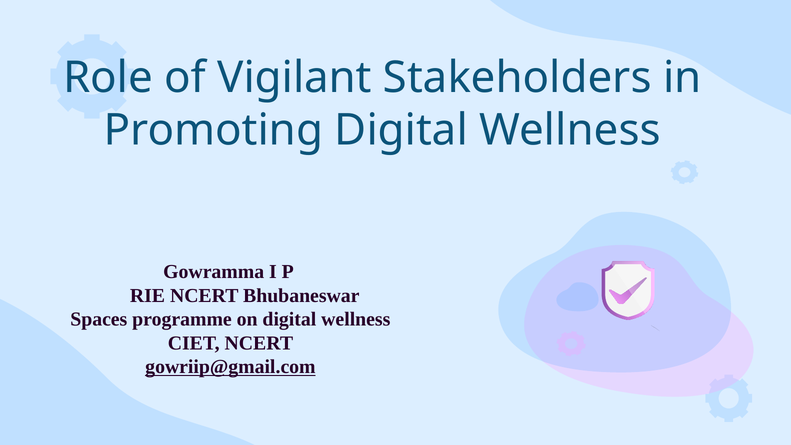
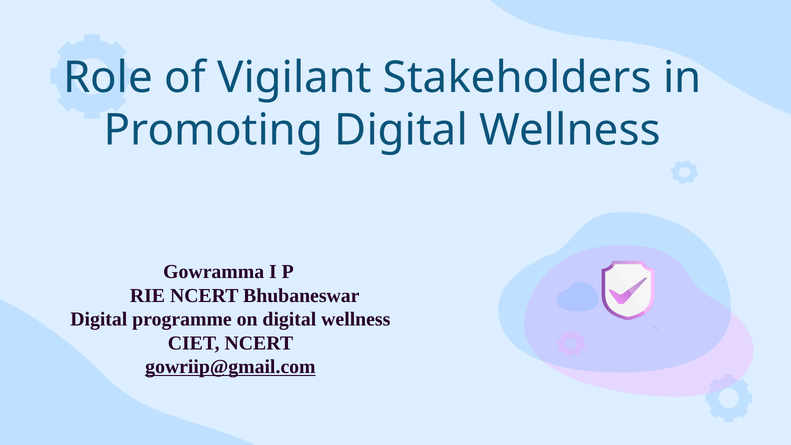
Spaces at (99, 319): Spaces -> Digital
